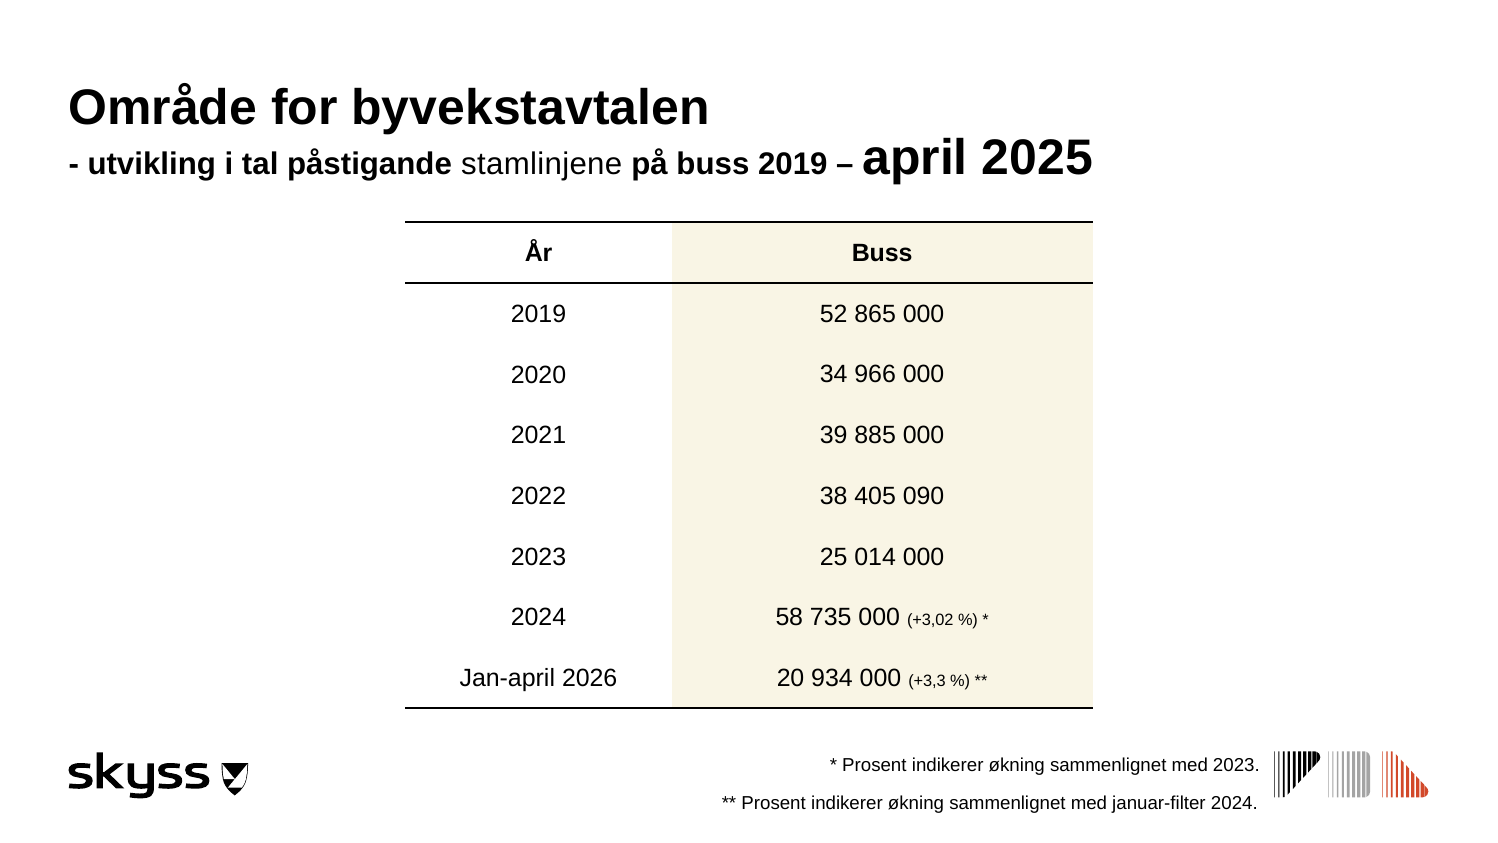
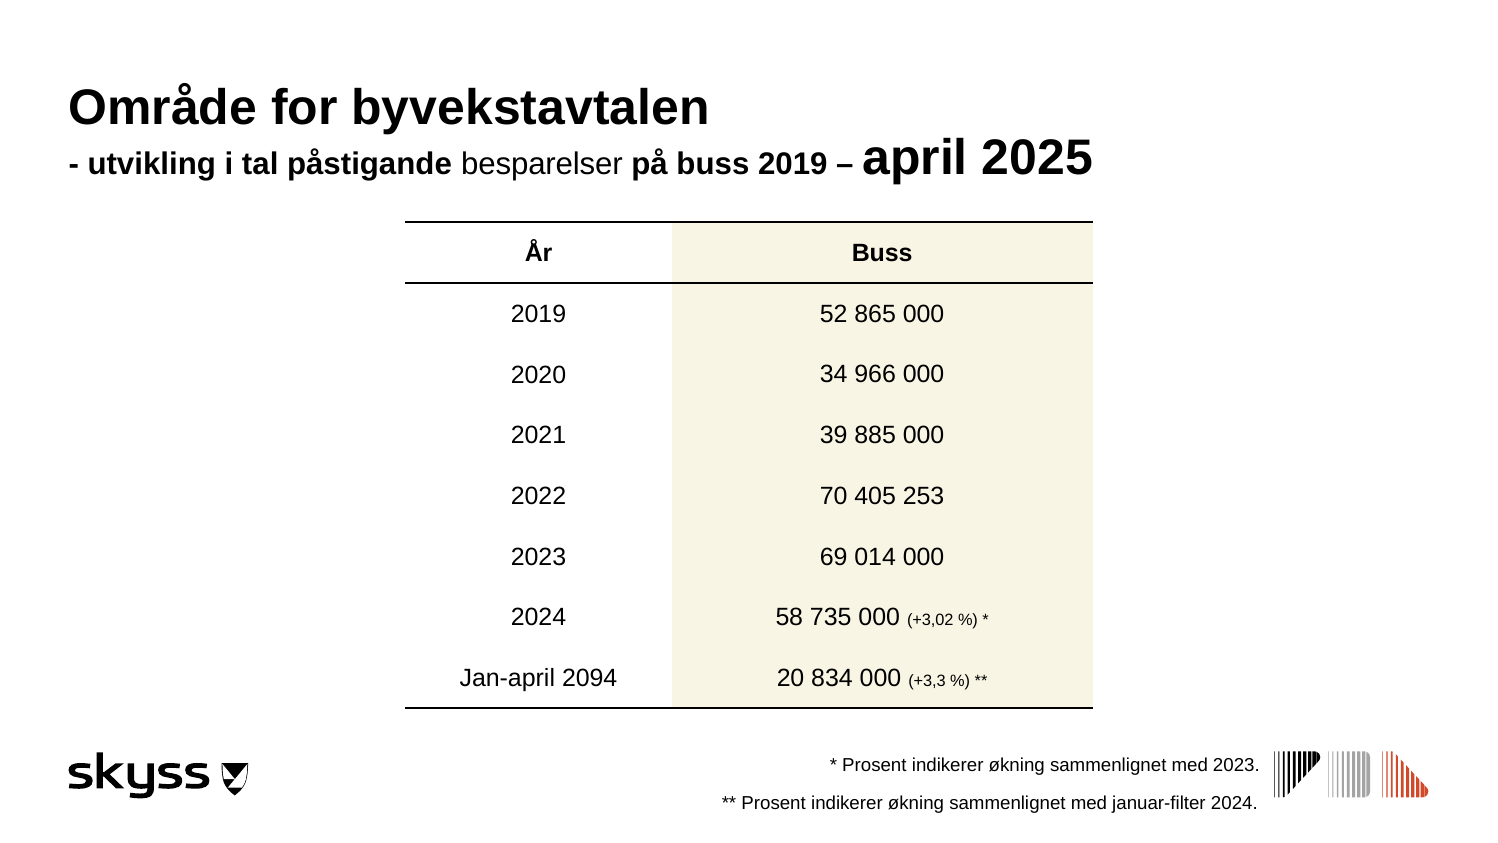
stamlinjene: stamlinjene -> besparelser
38: 38 -> 70
090: 090 -> 253
25: 25 -> 69
2026: 2026 -> 2094
934: 934 -> 834
